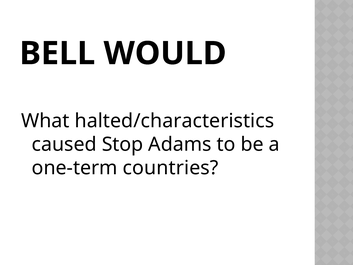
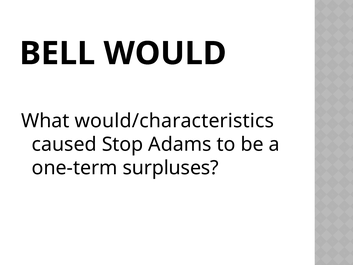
halted/characteristics: halted/characteristics -> would/characteristics
countries: countries -> surpluses
